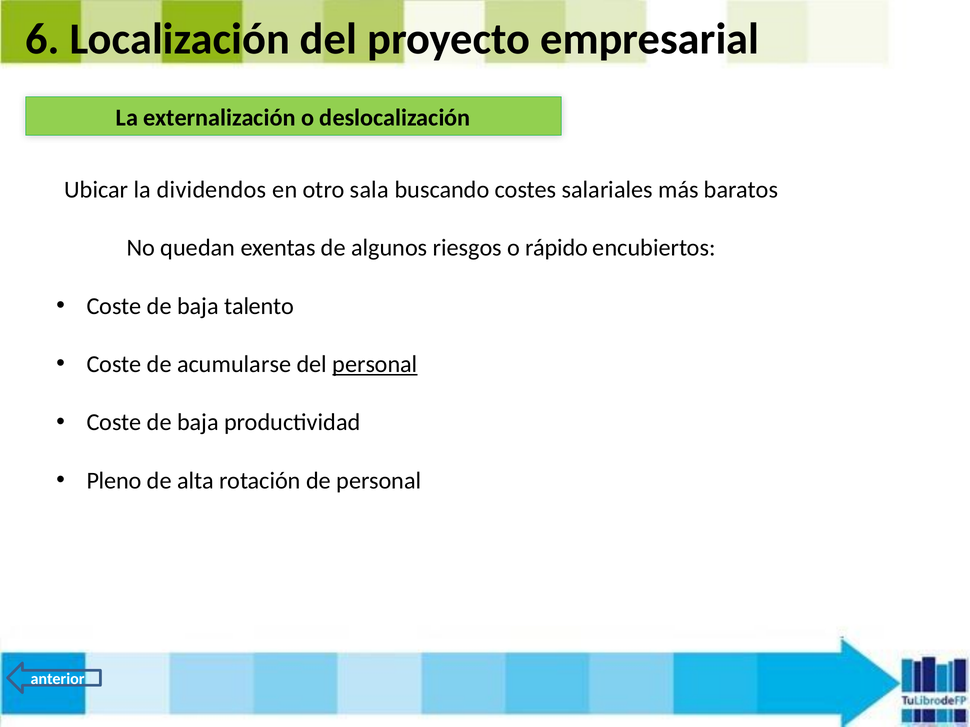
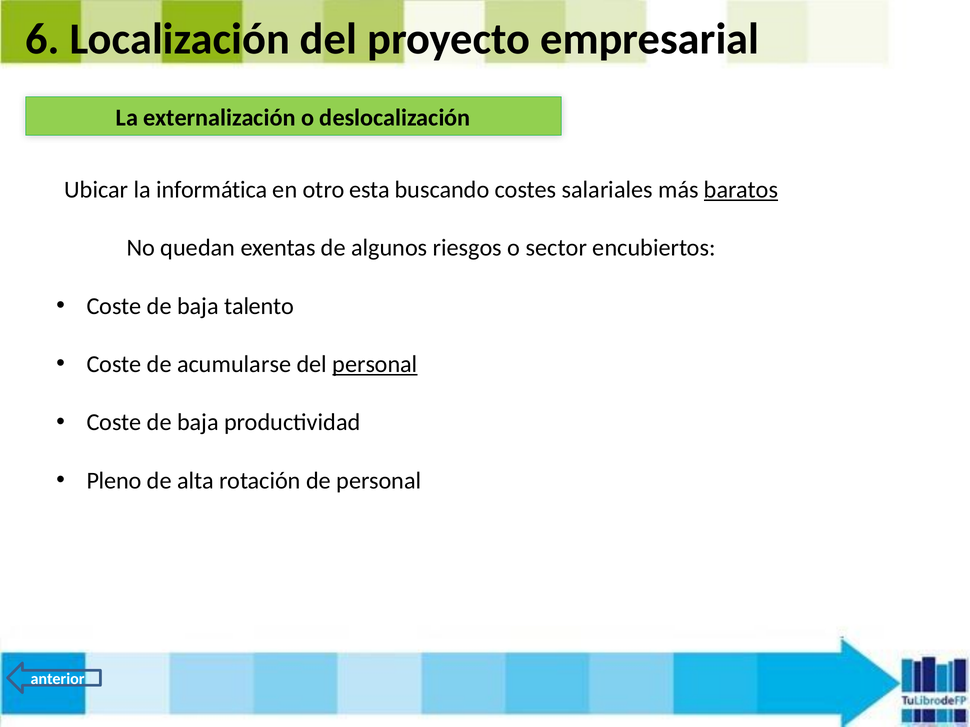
dividendos: dividendos -> informática
sala: sala -> esta
baratos underline: none -> present
rápido: rápido -> sector
